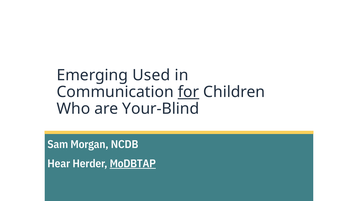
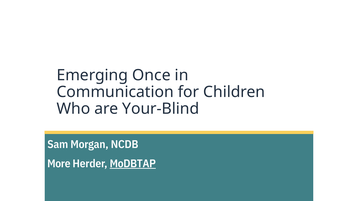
Used: Used -> Once
for underline: present -> none
Hear: Hear -> More
